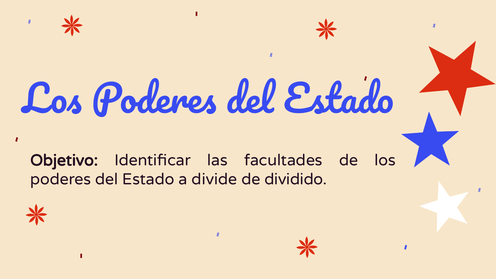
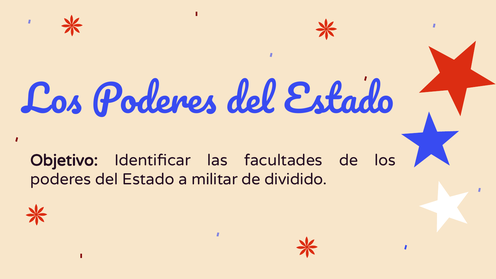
divide: divide -> militar
